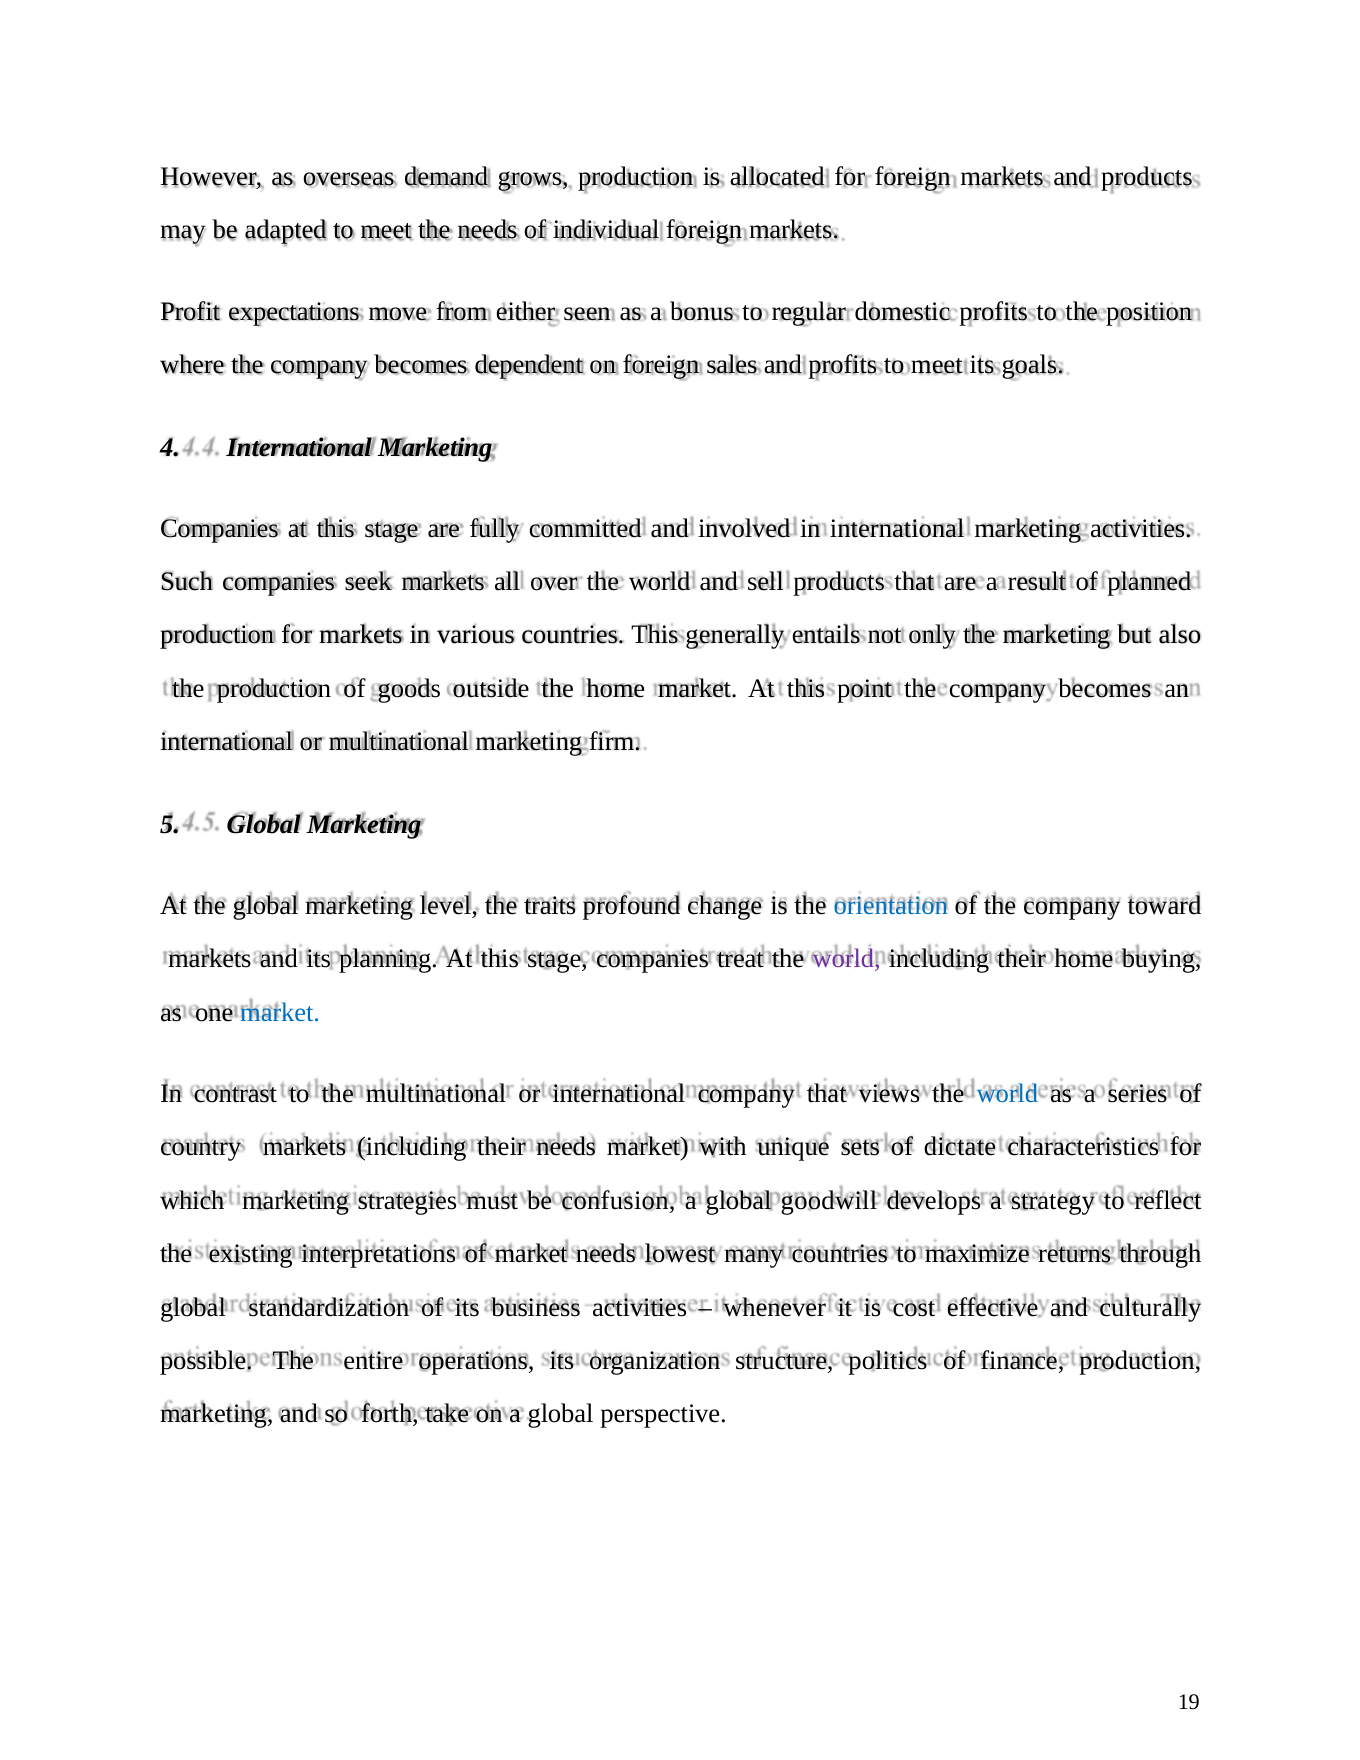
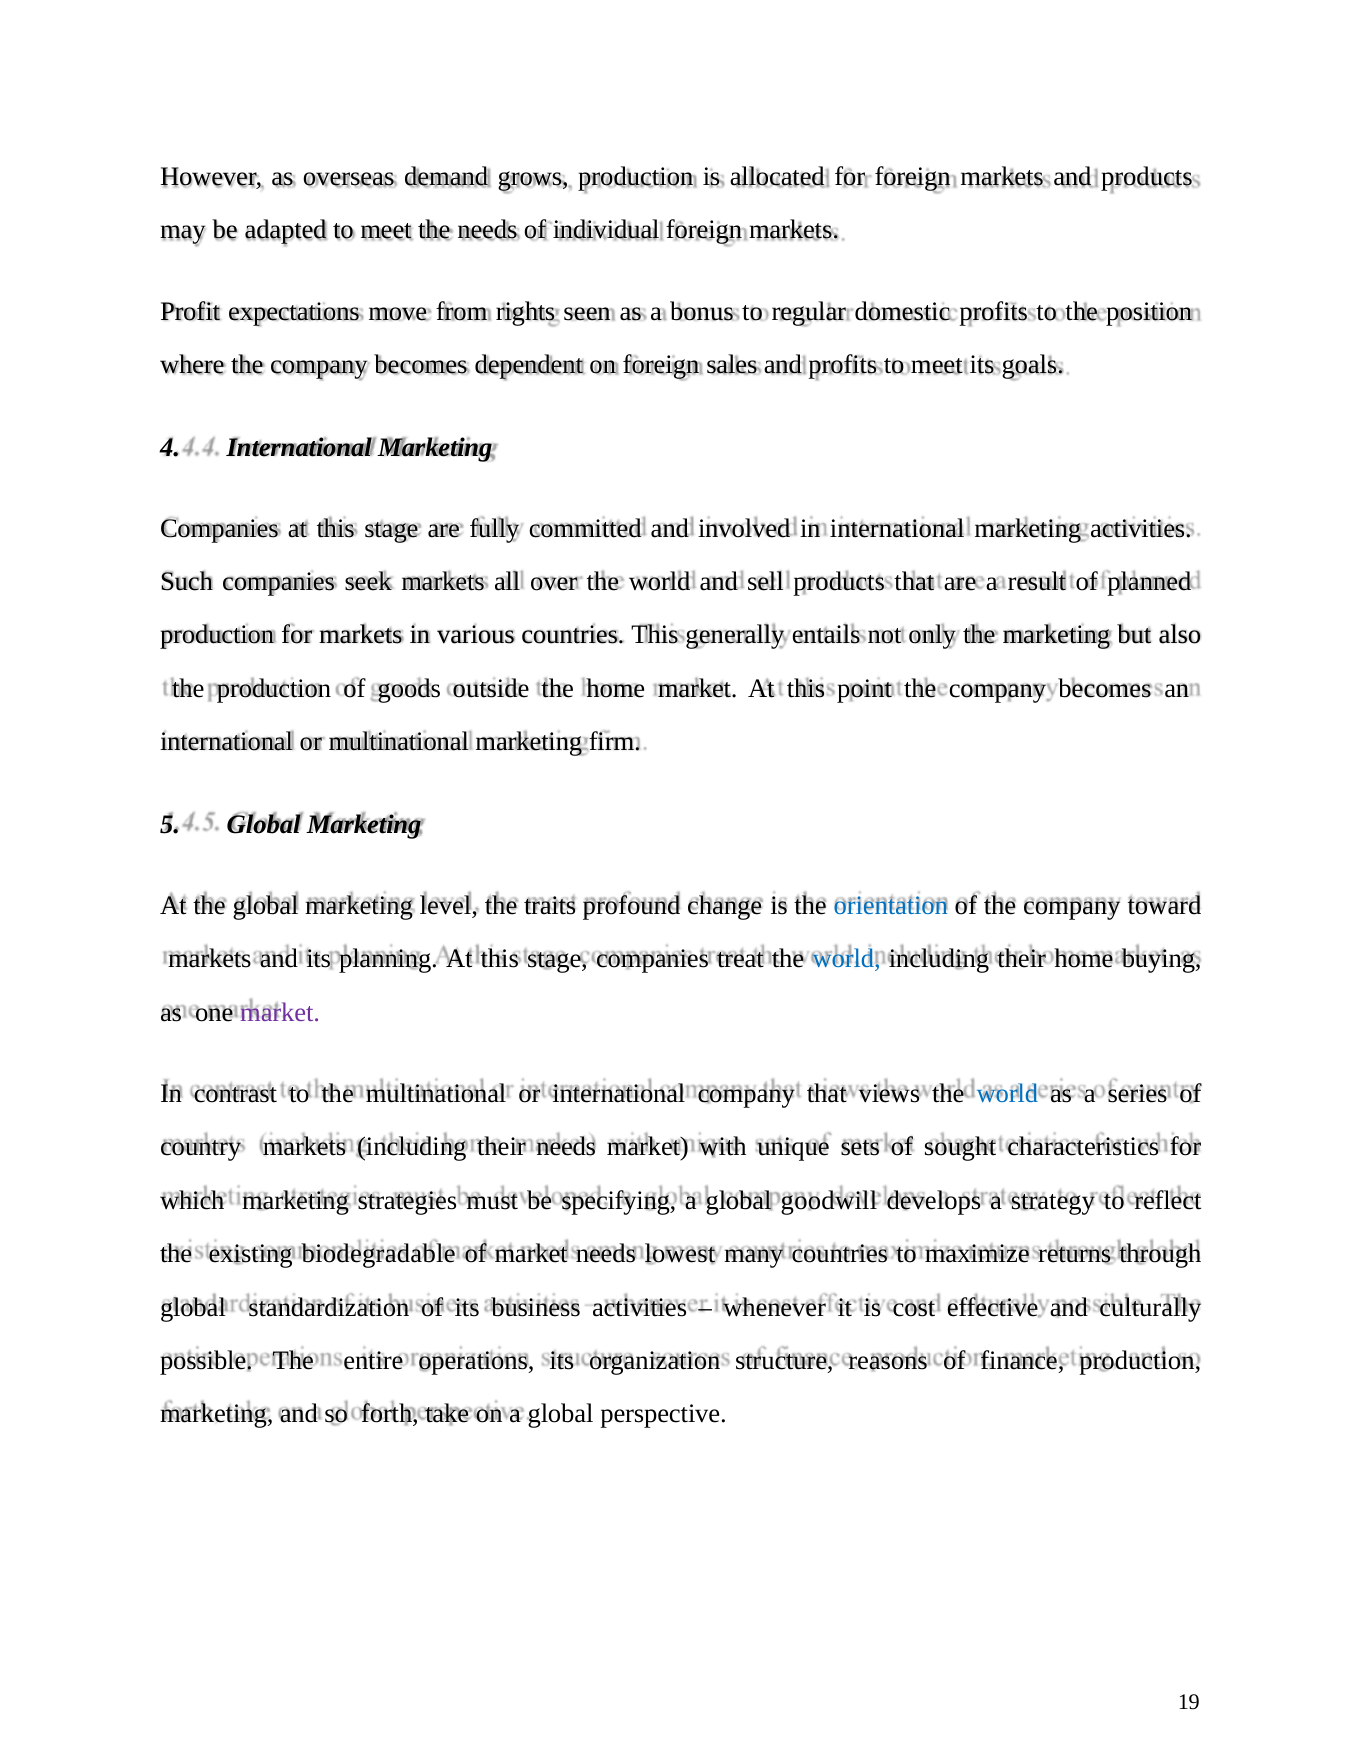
either: either -> rights
world at (847, 959) colour: purple -> blue
market at (280, 1012) colour: blue -> purple
dictate: dictate -> sought
confusion: confusion -> specifying
interpretations: interpretations -> biodegradable
politics: politics -> reasons
